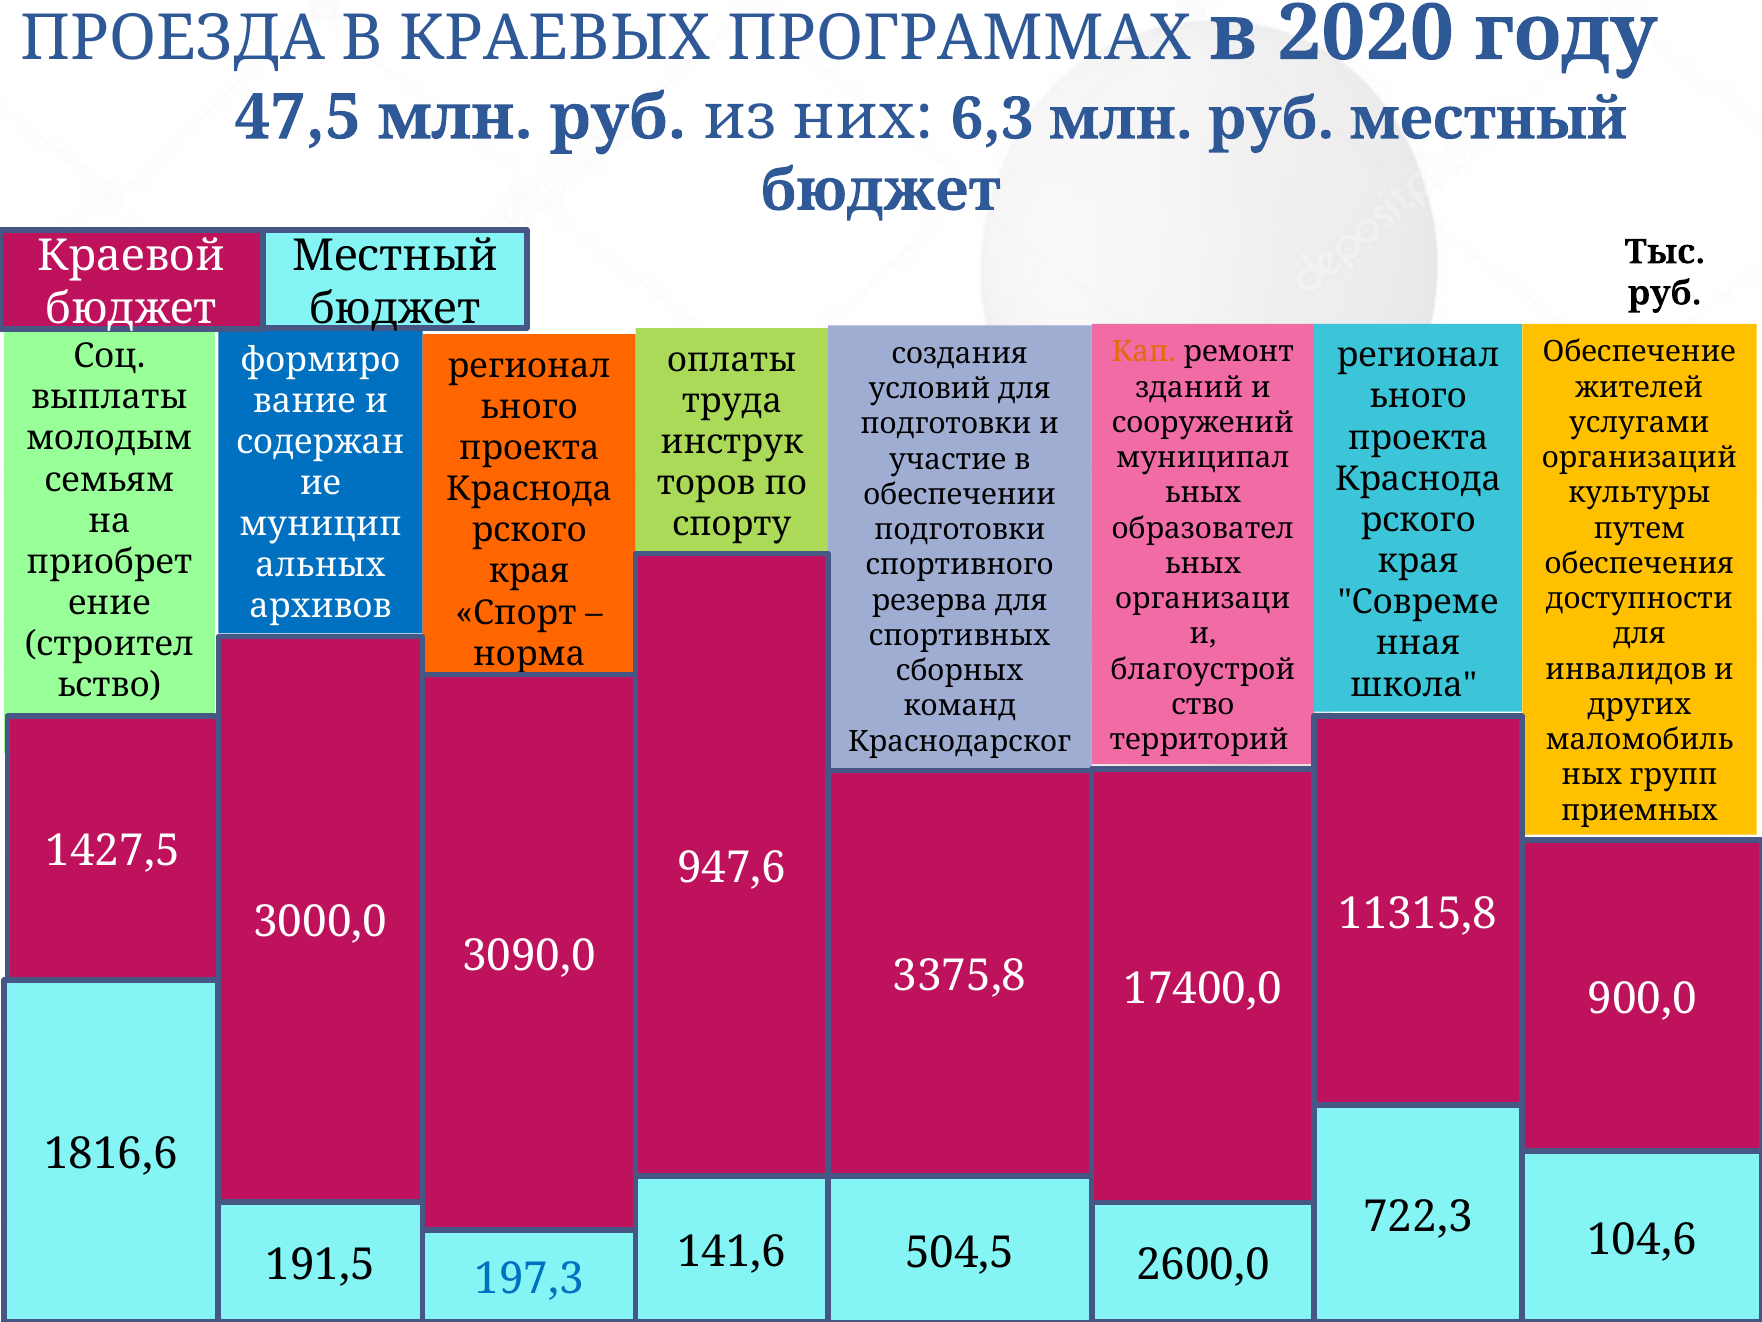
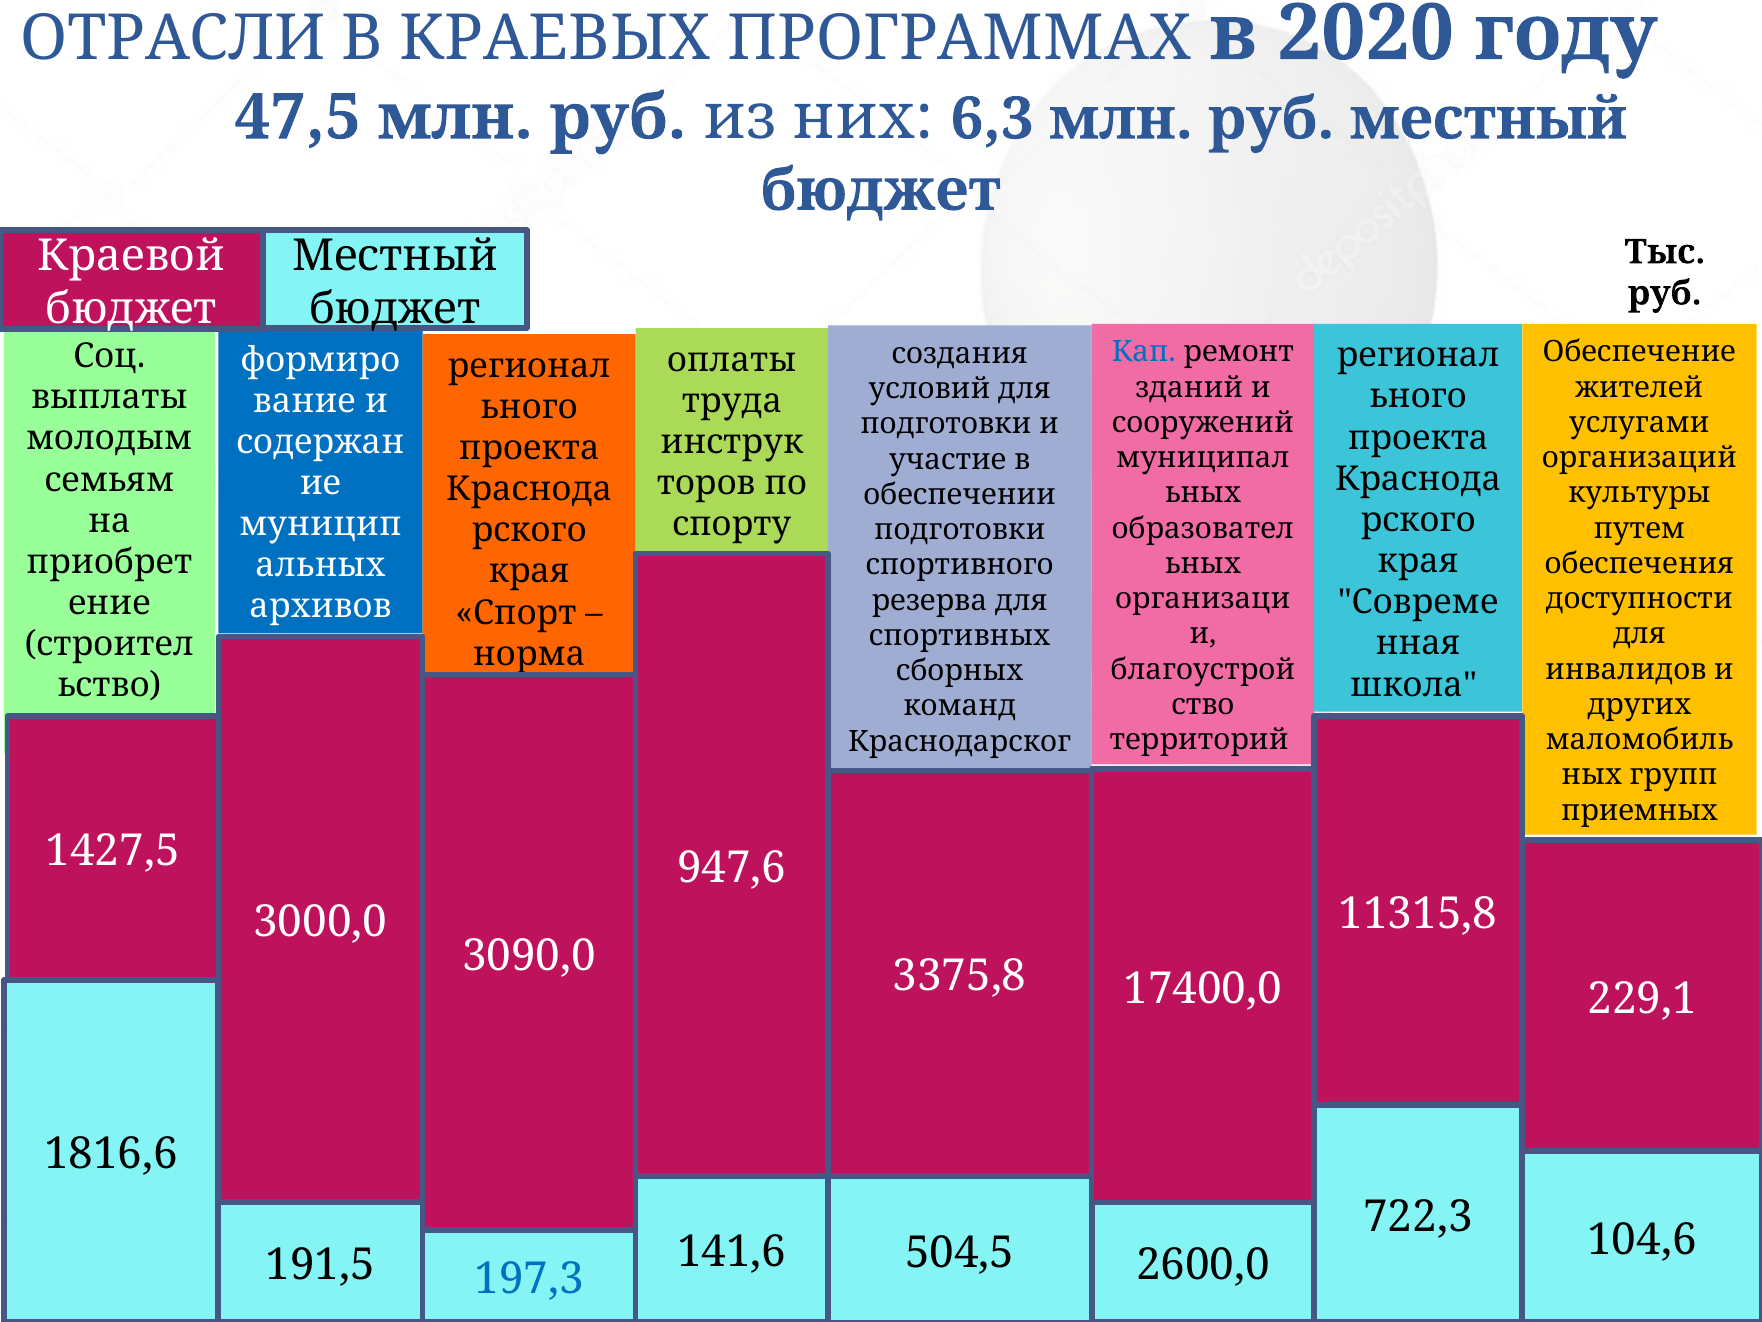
ПРОЕЗДА: ПРОЕЗДА -> ОТРАСЛИ
Кап colour: orange -> blue
900,0: 900,0 -> 229,1
